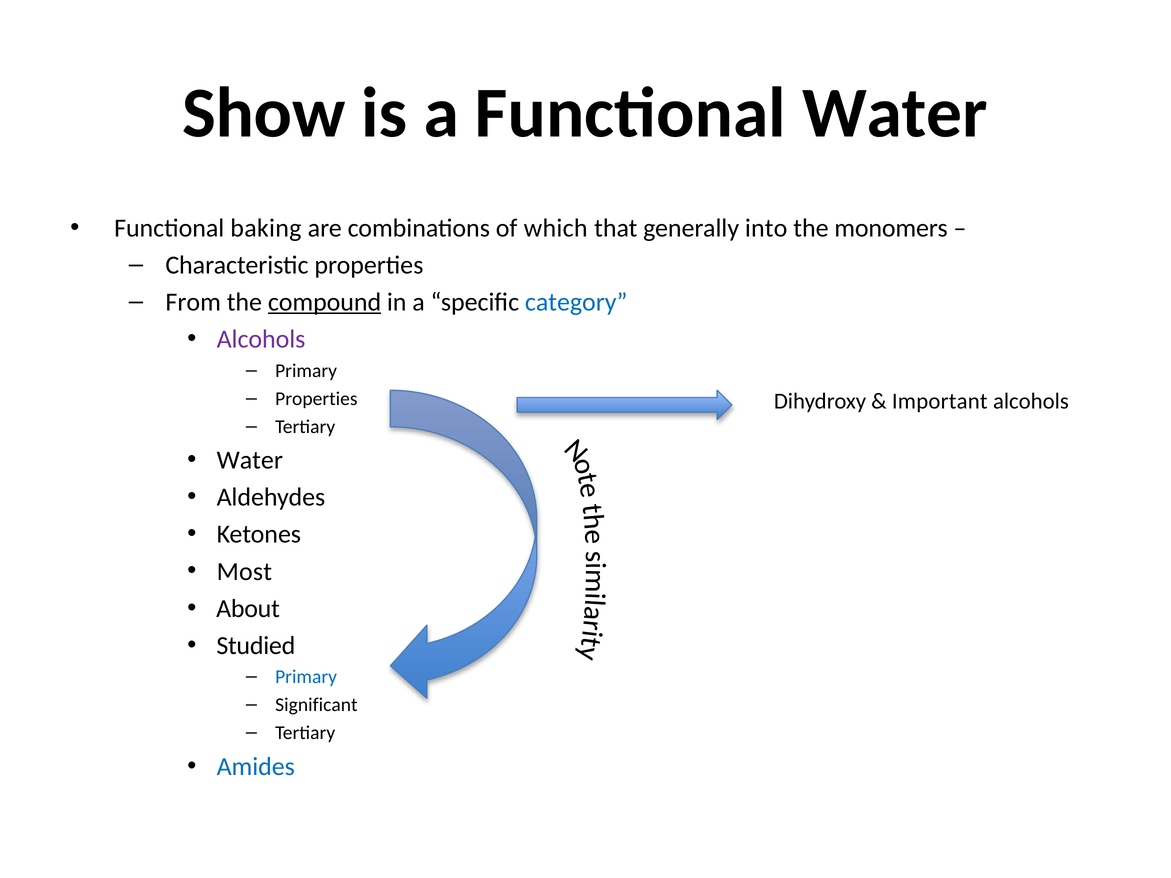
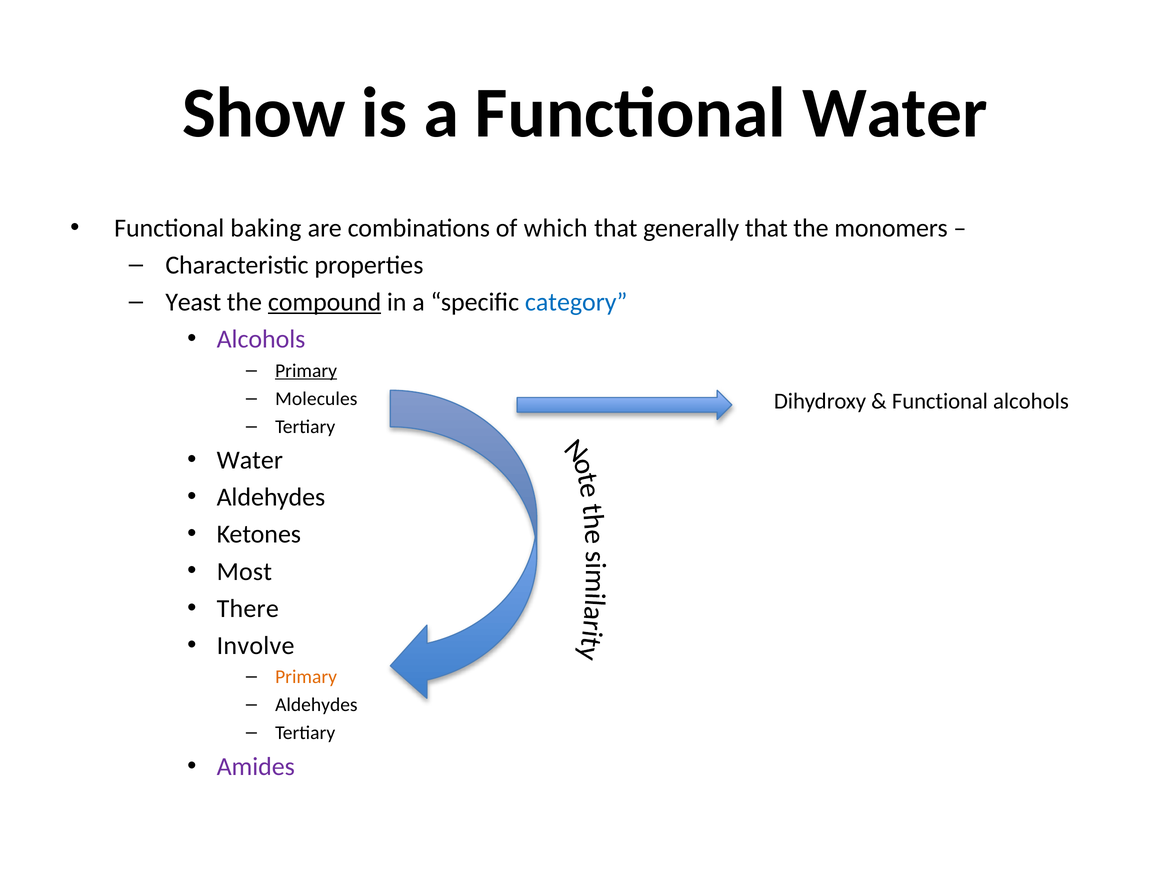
generally into: into -> that
From: From -> Yeast
Primary at (306, 371) underline: none -> present
Properties at (316, 399): Properties -> Molecules
Important at (940, 402): Important -> Functional
About: About -> There
Studied: Studied -> Involve
Primary at (306, 677) colour: blue -> orange
Significant at (316, 705): Significant -> Aldehydes
Amides colour: blue -> purple
